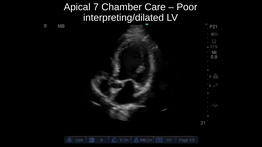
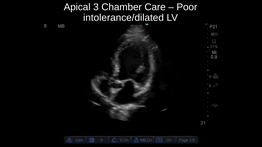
7: 7 -> 3
interpreting/dilated: interpreting/dilated -> intolerance/dilated
